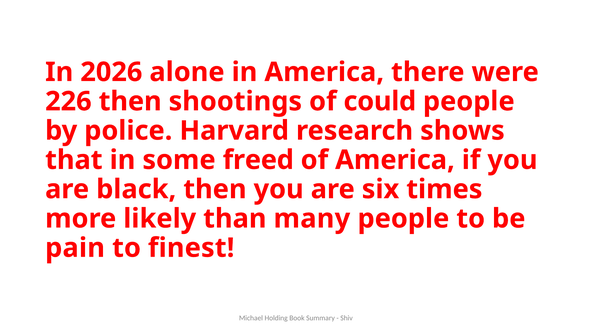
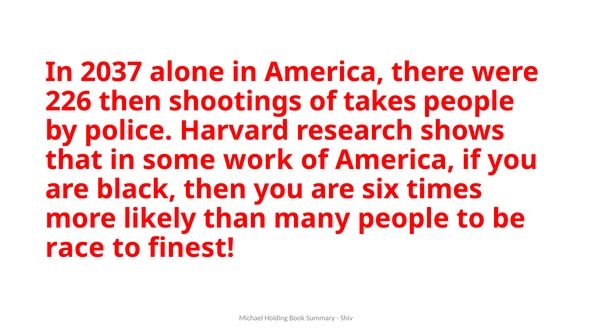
2026: 2026 -> 2037
could: could -> takes
freed: freed -> work
pain: pain -> race
